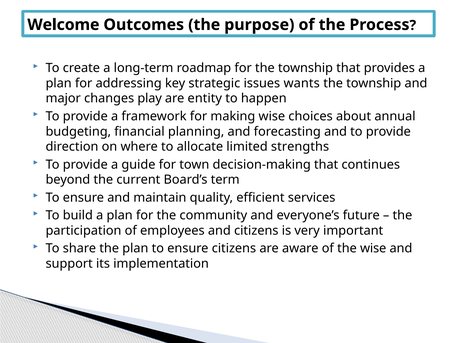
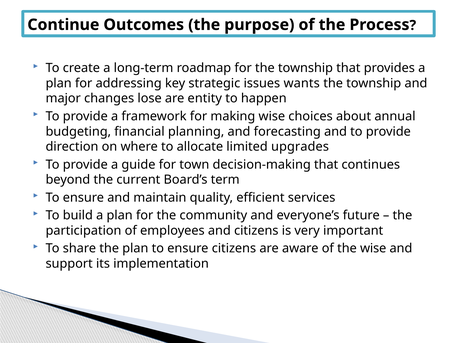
Welcome: Welcome -> Continue
play: play -> lose
strengths: strengths -> upgrades
